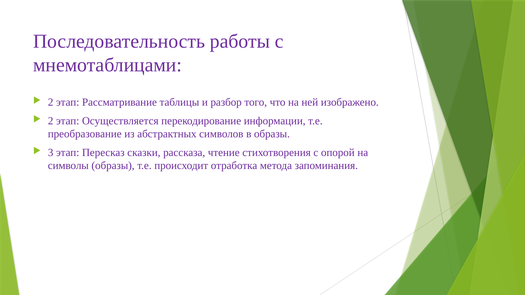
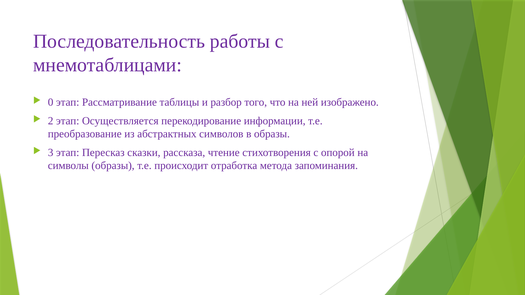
2 at (51, 102): 2 -> 0
